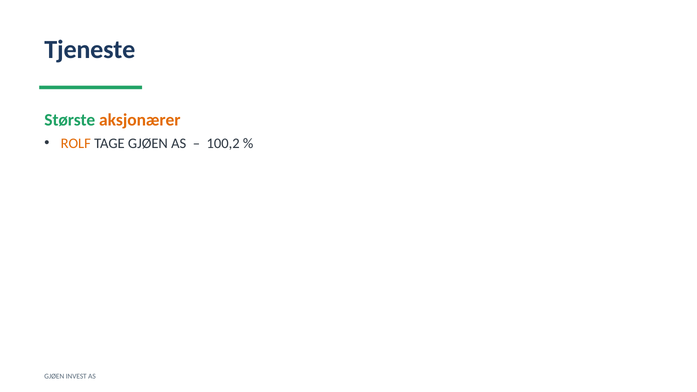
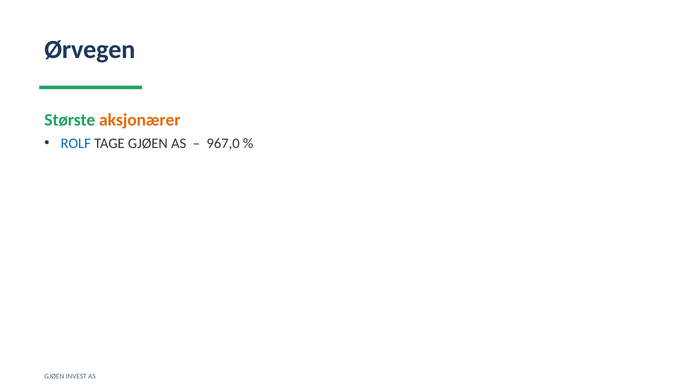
Tjeneste: Tjeneste -> Ørvegen
ROLF colour: orange -> blue
100,2: 100,2 -> 967,0
